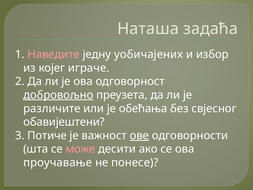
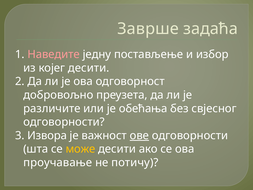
Наташа: Наташа -> Заврше
уобичајених: уобичајених -> постављење
којег играче: играче -> десити
добровољно underline: present -> none
обавијештени at (64, 122): обавијештени -> одговорности
Потиче: Потиче -> Извора
може colour: pink -> yellow
понесе: понесе -> потичу
